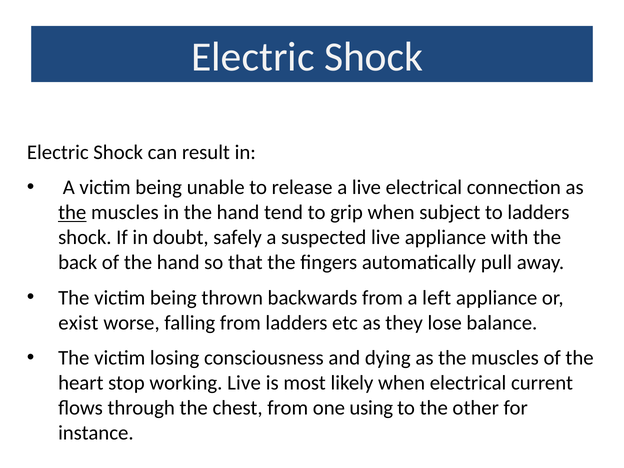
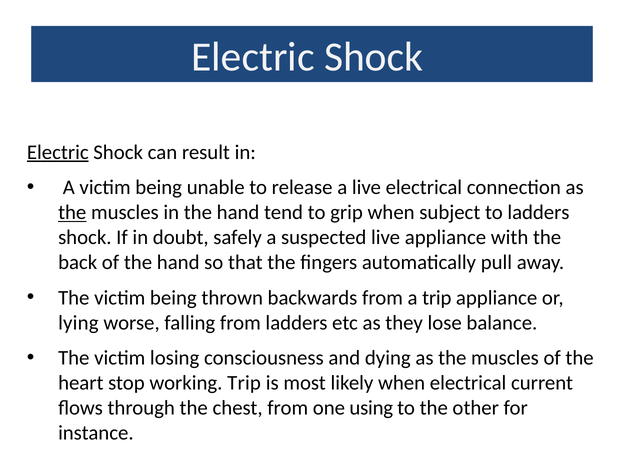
Electric at (58, 152) underline: none -> present
a left: left -> trip
exist: exist -> lying
working Live: Live -> Trip
